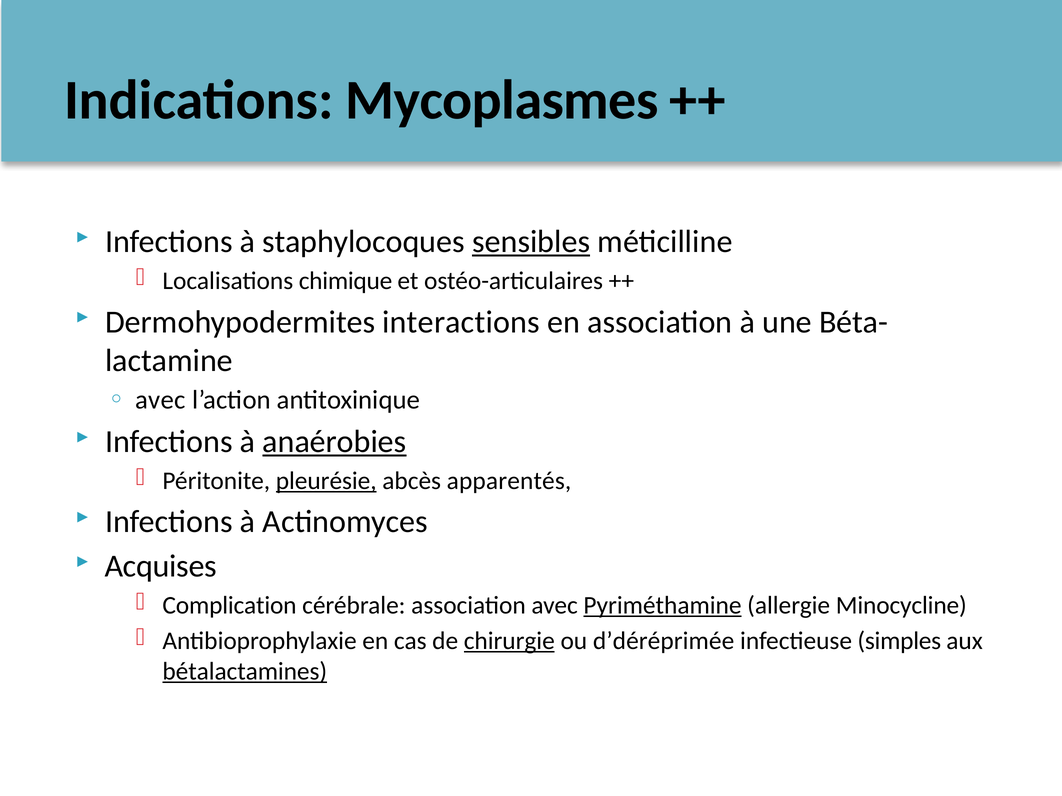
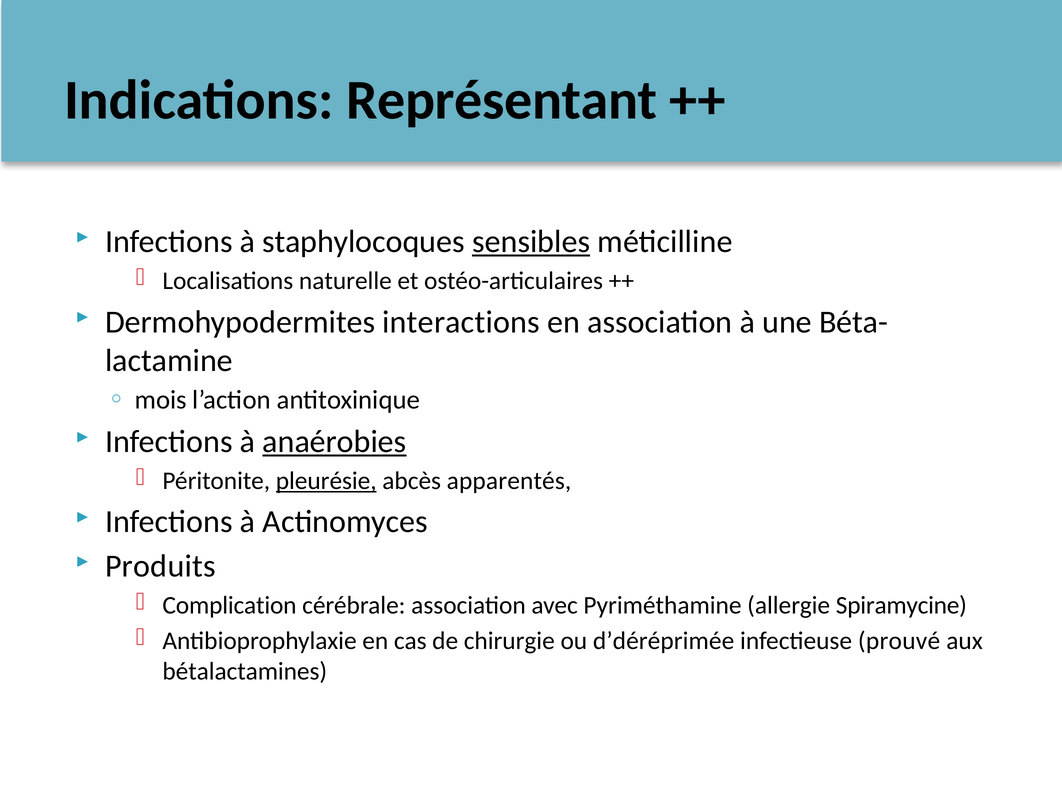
Mycoplasmes: Mycoplasmes -> Représentant
chimique: chimique -> naturelle
avec at (160, 400): avec -> mois
Acquises: Acquises -> Produits
Pyriméthamine underline: present -> none
Minocycline: Minocycline -> Spiramycine
chirurgie underline: present -> none
simples: simples -> prouvé
bétalactamines underline: present -> none
